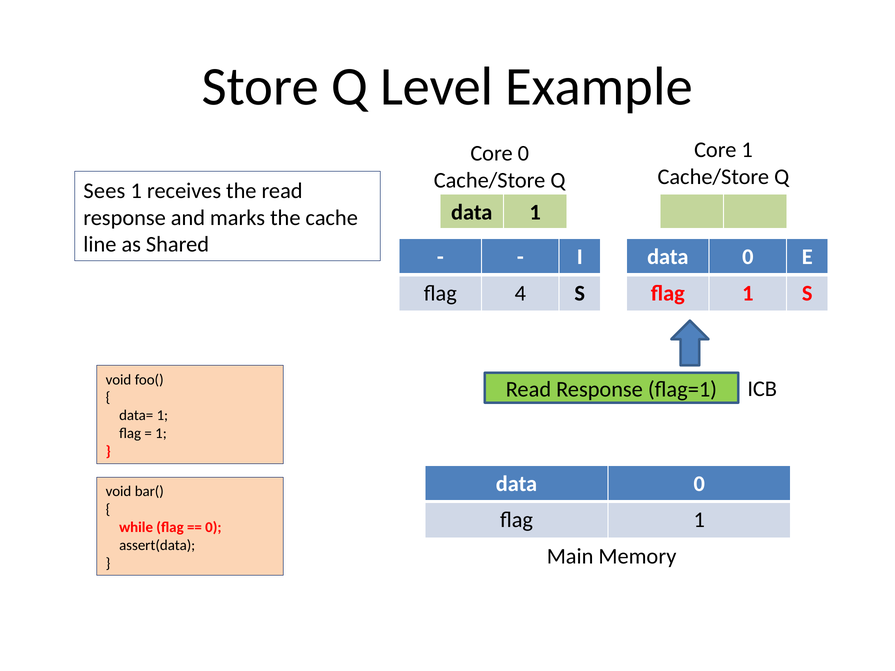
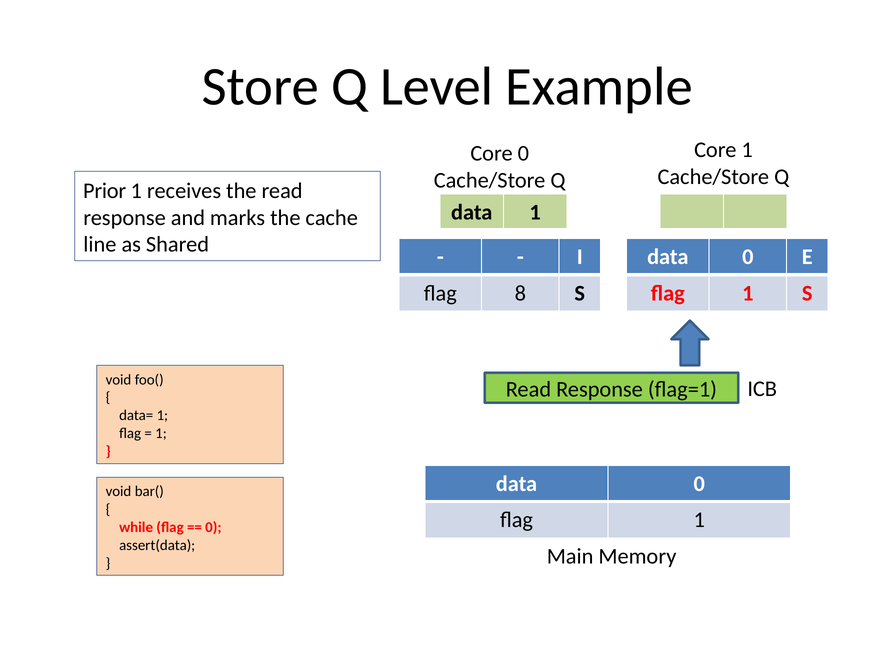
Sees: Sees -> Prior
4: 4 -> 8
